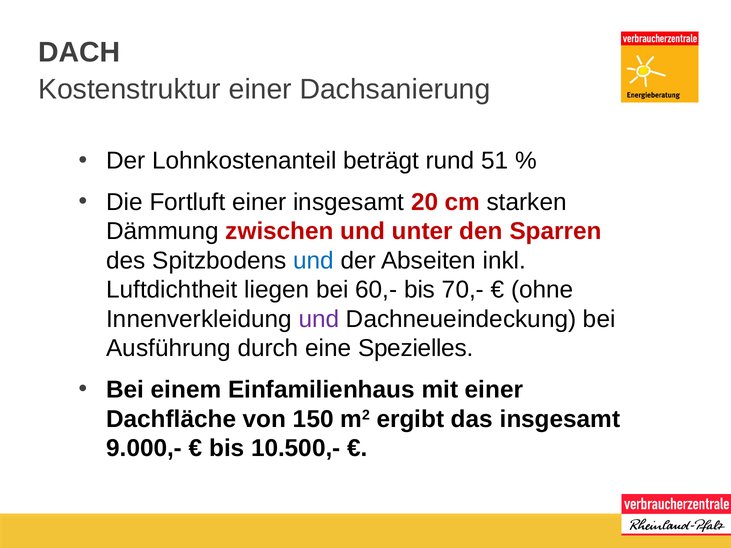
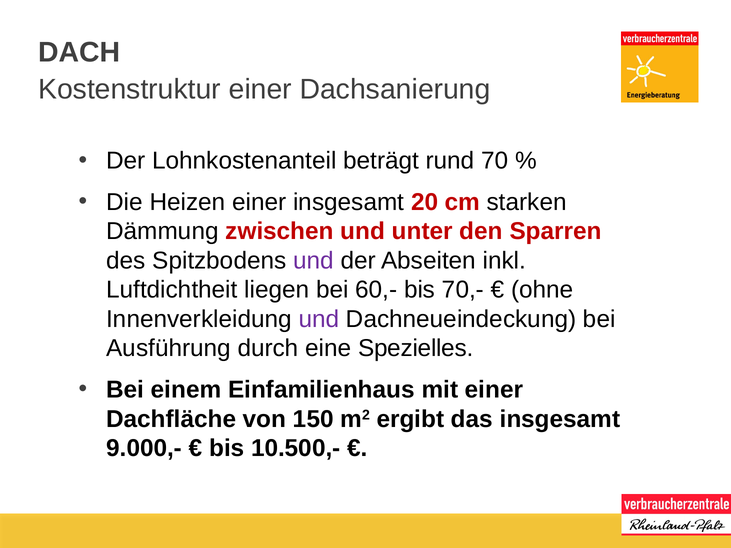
51: 51 -> 70
Fortluft: Fortluft -> Heizen
und at (313, 261) colour: blue -> purple
